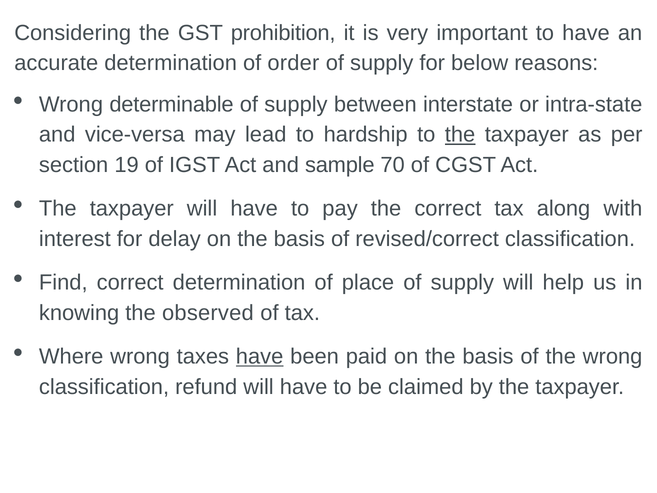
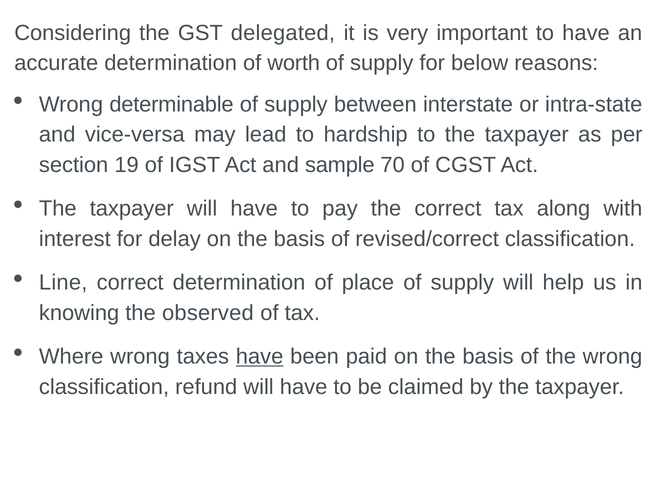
prohibition: prohibition -> delegated
order: order -> worth
the at (460, 135) underline: present -> none
Find: Find -> Line
